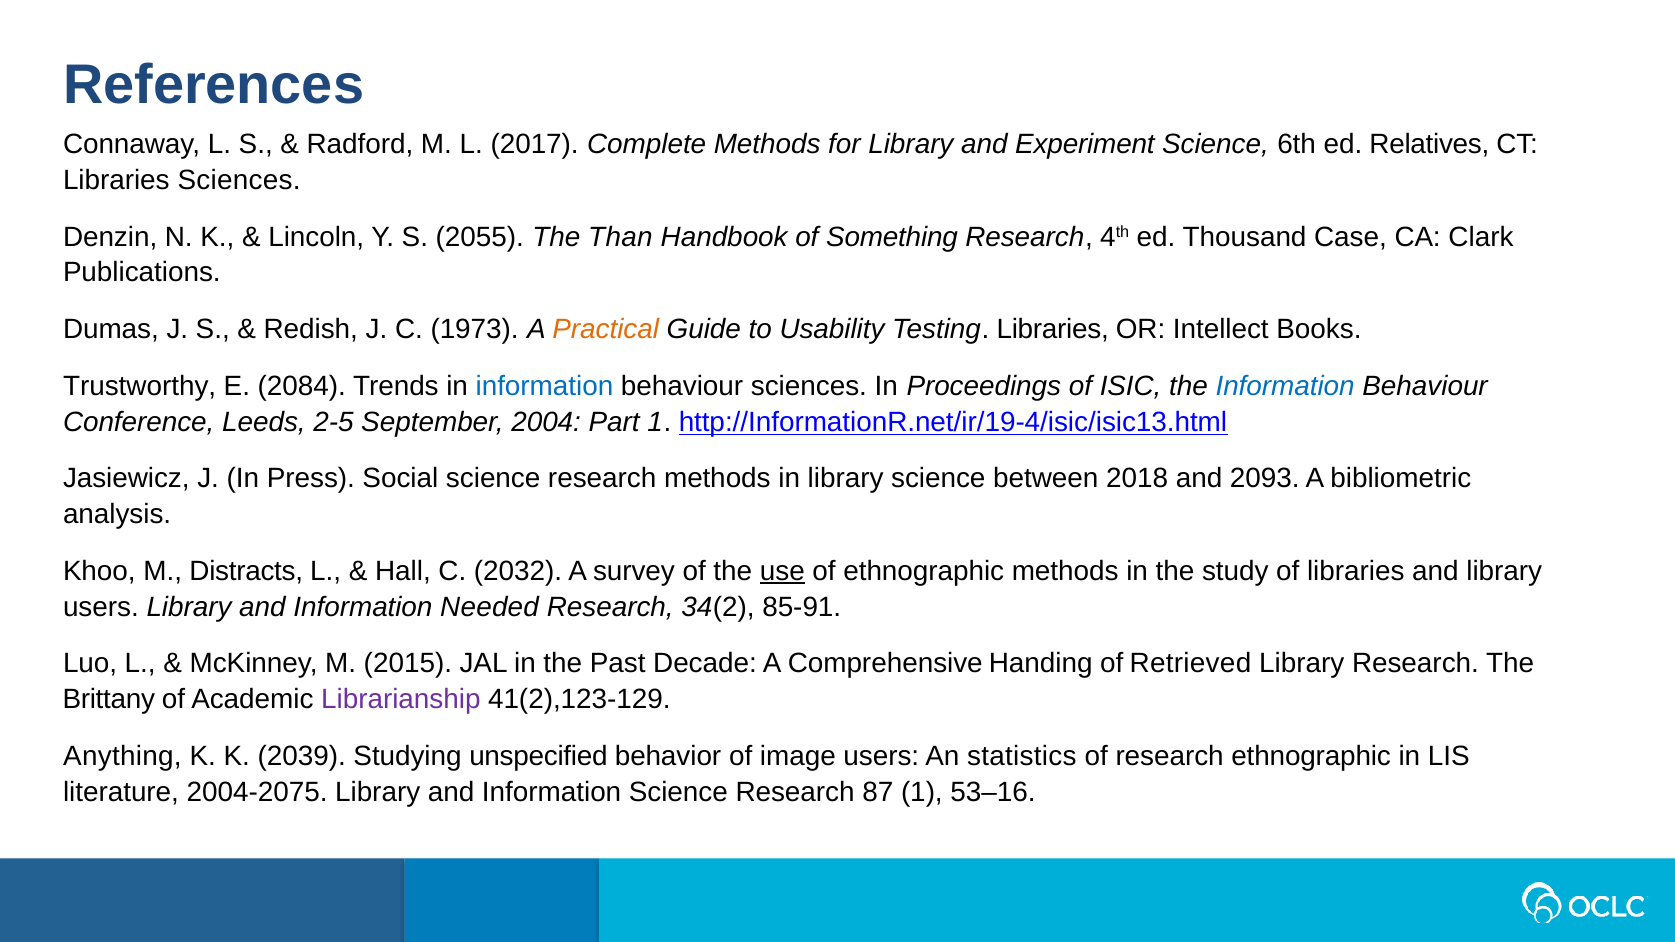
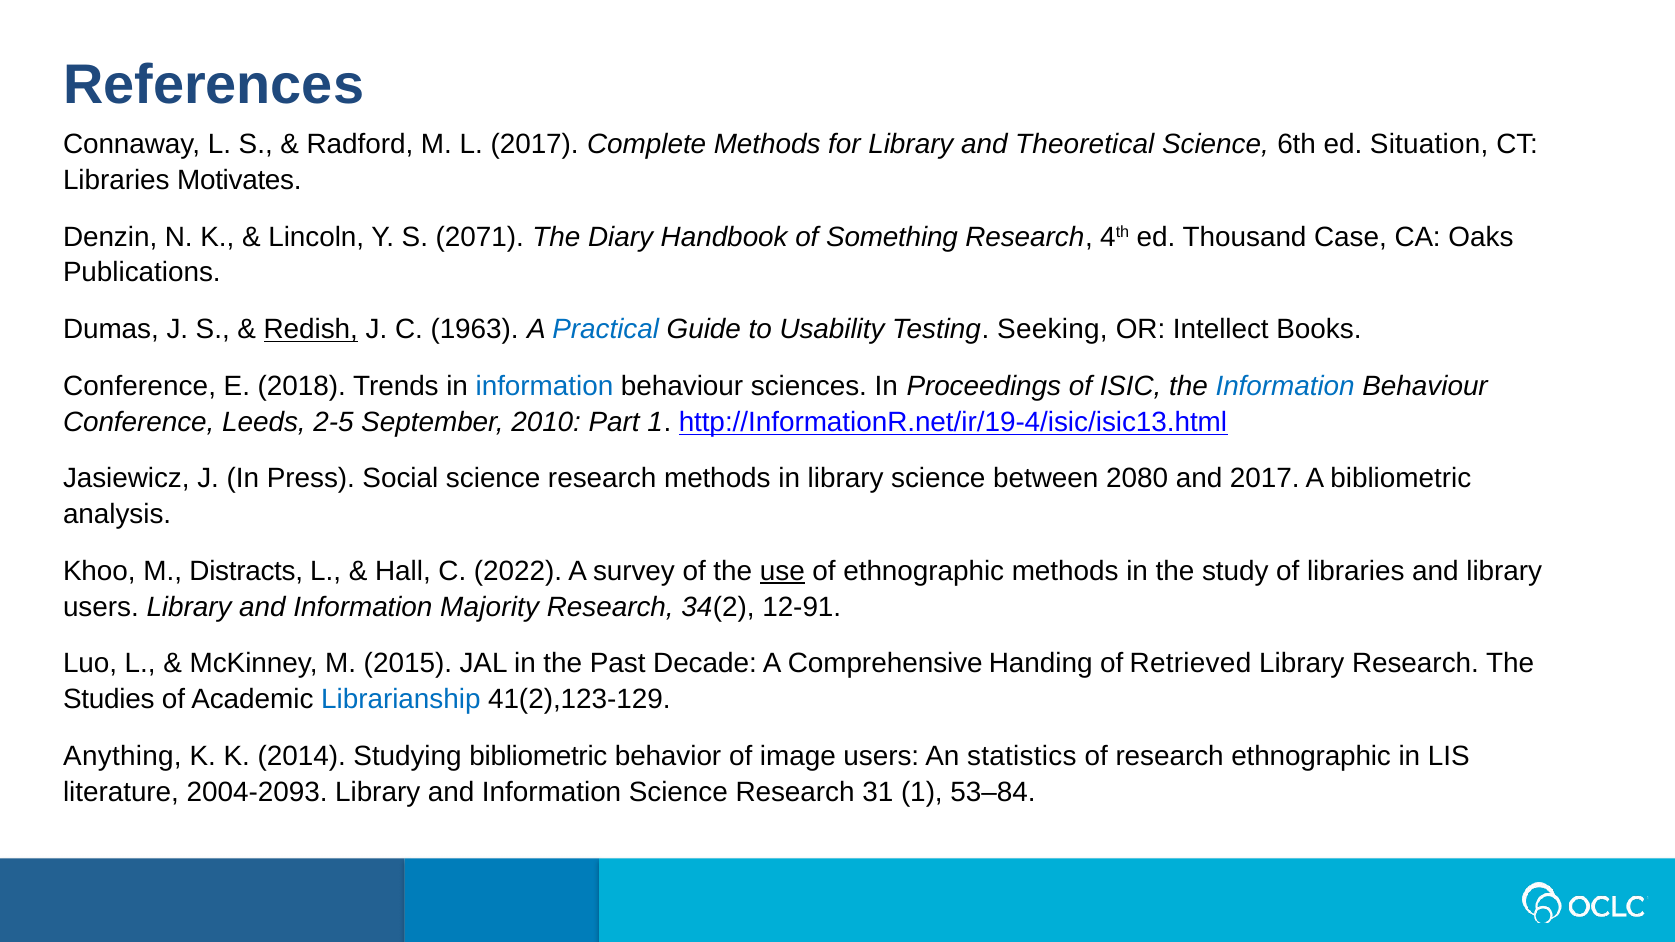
Experiment: Experiment -> Theoretical
Relatives: Relatives -> Situation
Libraries Sciences: Sciences -> Motivates
2055: 2055 -> 2071
Than: Than -> Diary
Clark: Clark -> Oaks
Redish underline: none -> present
1973: 1973 -> 1963
Practical colour: orange -> blue
Testing Libraries: Libraries -> Seeking
Trustworthy at (140, 386): Trustworthy -> Conference
2084: 2084 -> 2018
2004: 2004 -> 2010
2018: 2018 -> 2080
and 2093: 2093 -> 2017
2032: 2032 -> 2022
Needed: Needed -> Majority
85-91: 85-91 -> 12-91
Brittany: Brittany -> Studies
Librarianship colour: purple -> blue
2039: 2039 -> 2014
Studying unspecified: unspecified -> bibliometric
2004-2075: 2004-2075 -> 2004-2093
87: 87 -> 31
53–16: 53–16 -> 53–84
